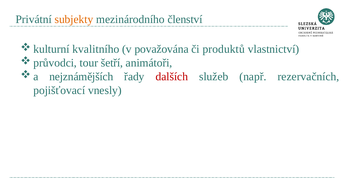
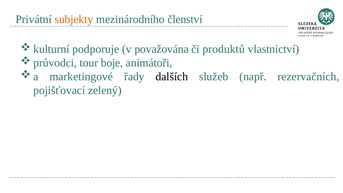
kvalitního: kvalitního -> podporuje
šetří: šetří -> boje
nejznámějších: nejznámějších -> marketingové
dalších colour: red -> black
vnesly: vnesly -> zelený
